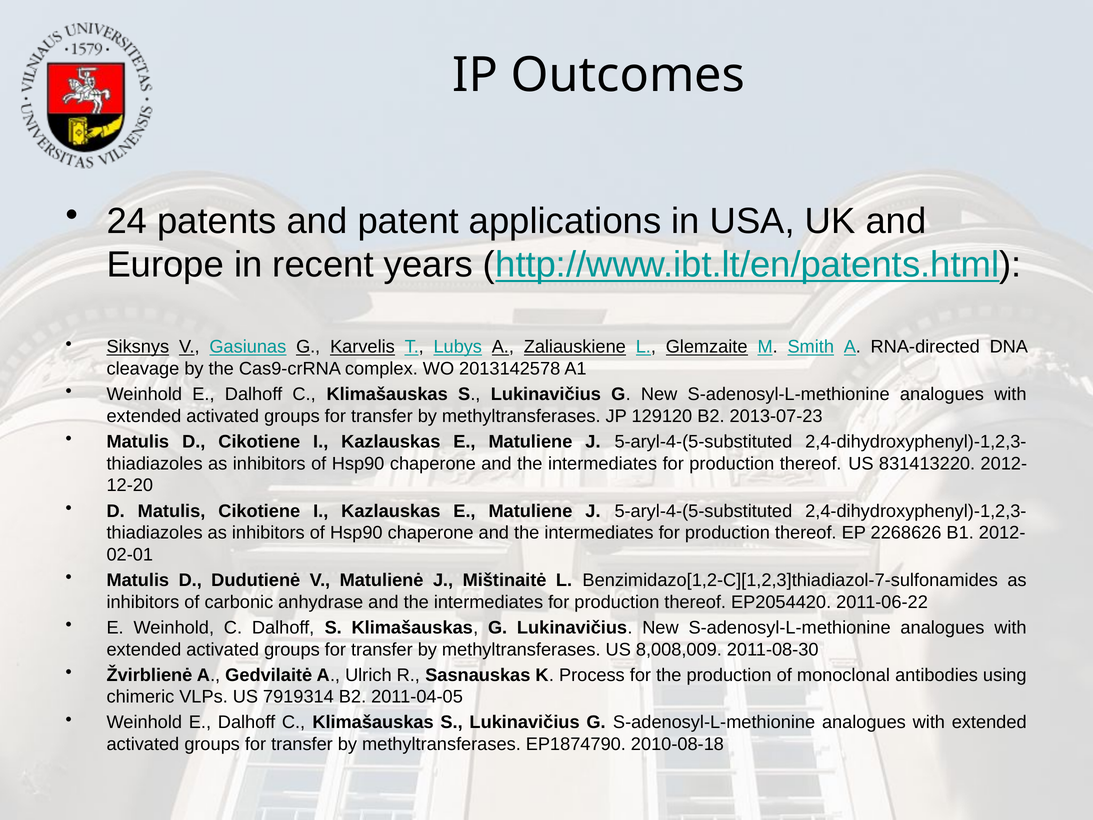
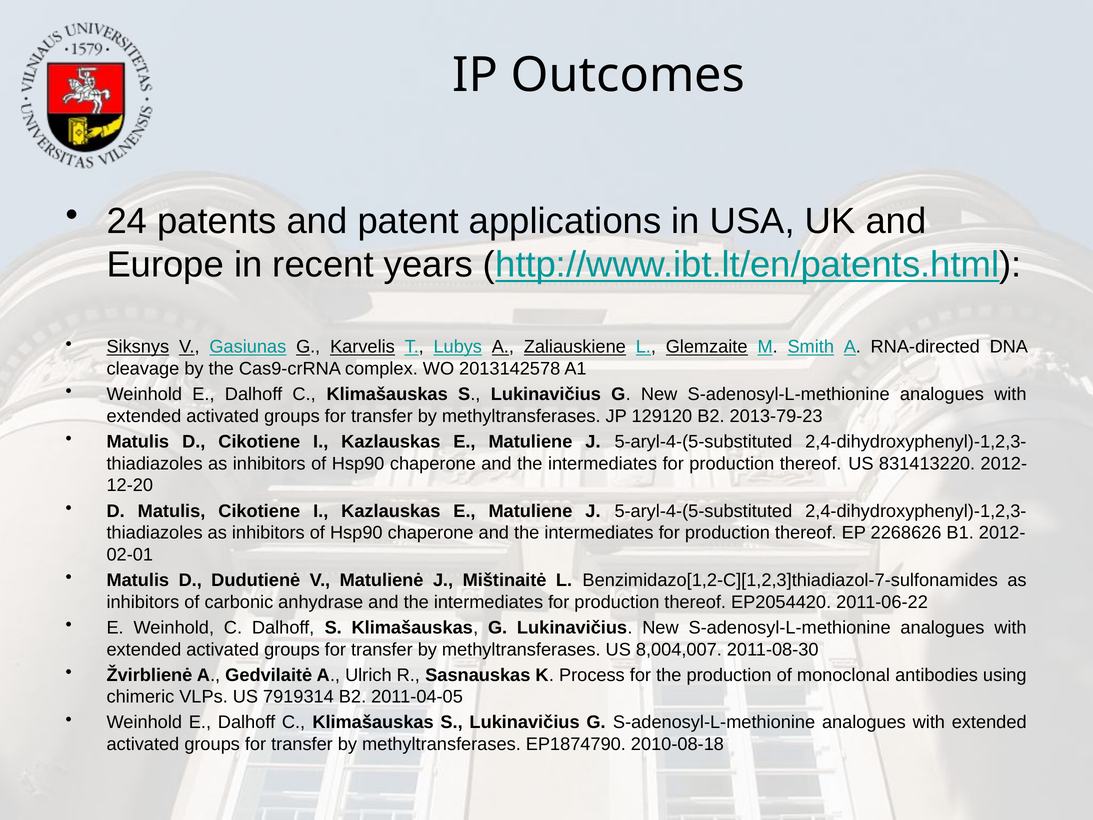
2013-07-23: 2013-07-23 -> 2013-79-23
8,008,009: 8,008,009 -> 8,004,007
